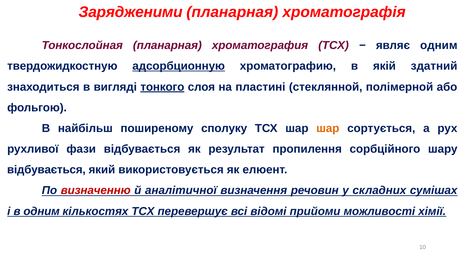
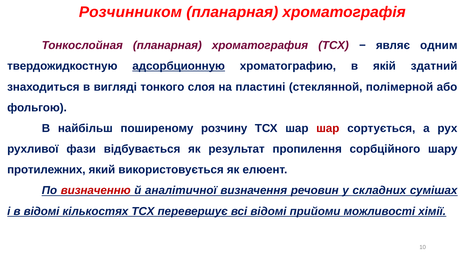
Зарядженими: Зарядженими -> Розчинником
тонкого underline: present -> none
сполуку: сполуку -> розчину
шар at (328, 128) colour: orange -> red
відбувається at (46, 170): відбувається -> протилежних
в одним: одним -> відомі
